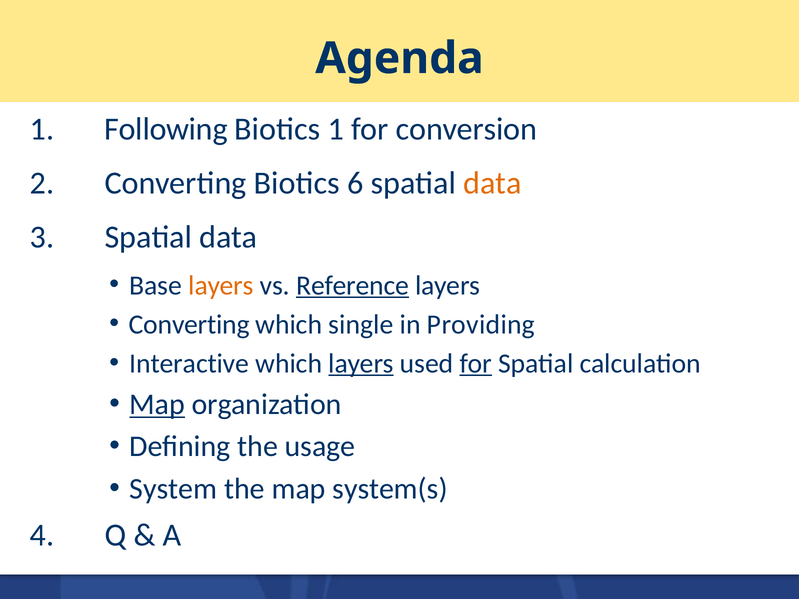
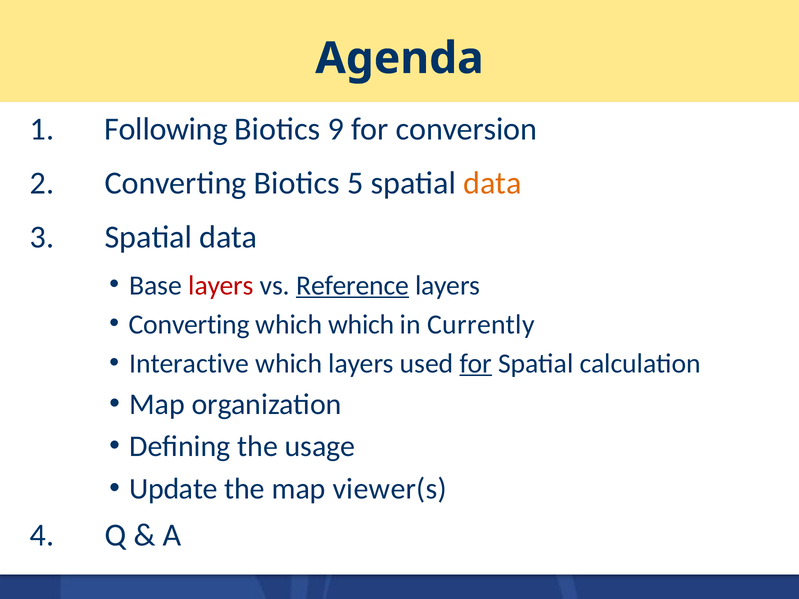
Biotics 1: 1 -> 9
6: 6 -> 5
layers at (221, 285) colour: orange -> red
which single: single -> which
Providing: Providing -> Currently
layers at (361, 364) underline: present -> none
Map at (157, 405) underline: present -> none
System: System -> Update
system(s: system(s -> viewer(s
